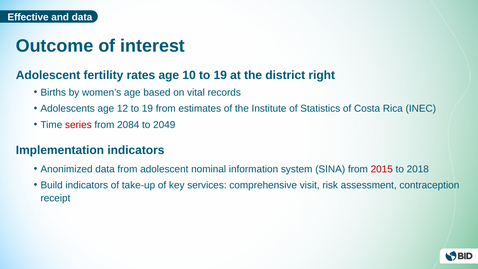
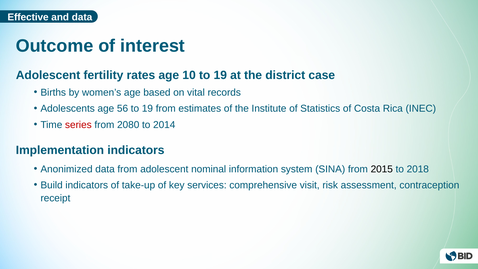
right: right -> case
12: 12 -> 56
2084: 2084 -> 2080
2049: 2049 -> 2014
2015 colour: red -> black
